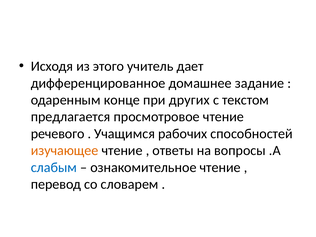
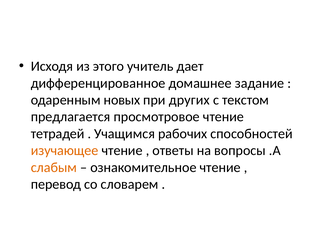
конце: конце -> новых
речевого: речевого -> тетрадей
слабым colour: blue -> orange
